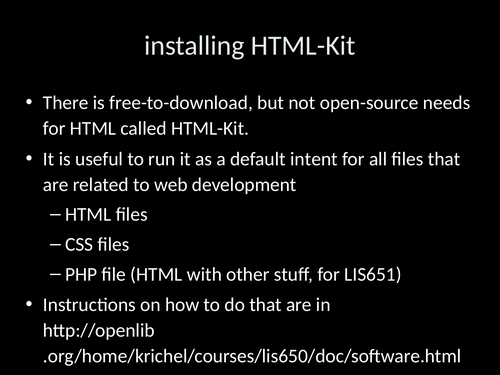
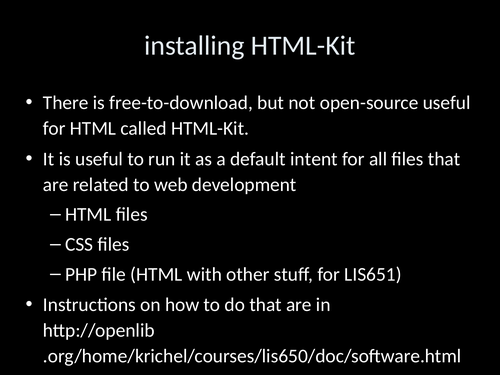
open-source needs: needs -> useful
